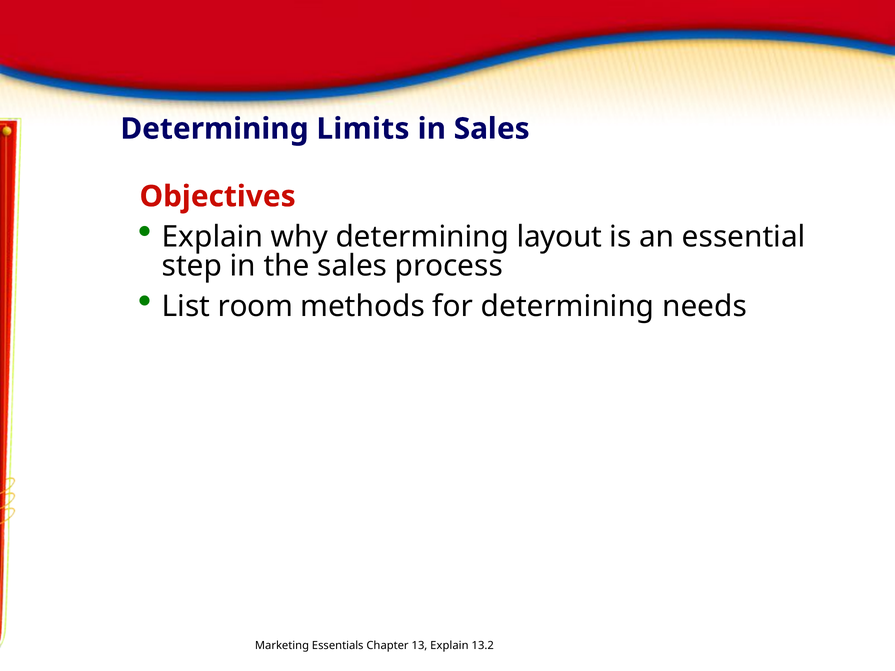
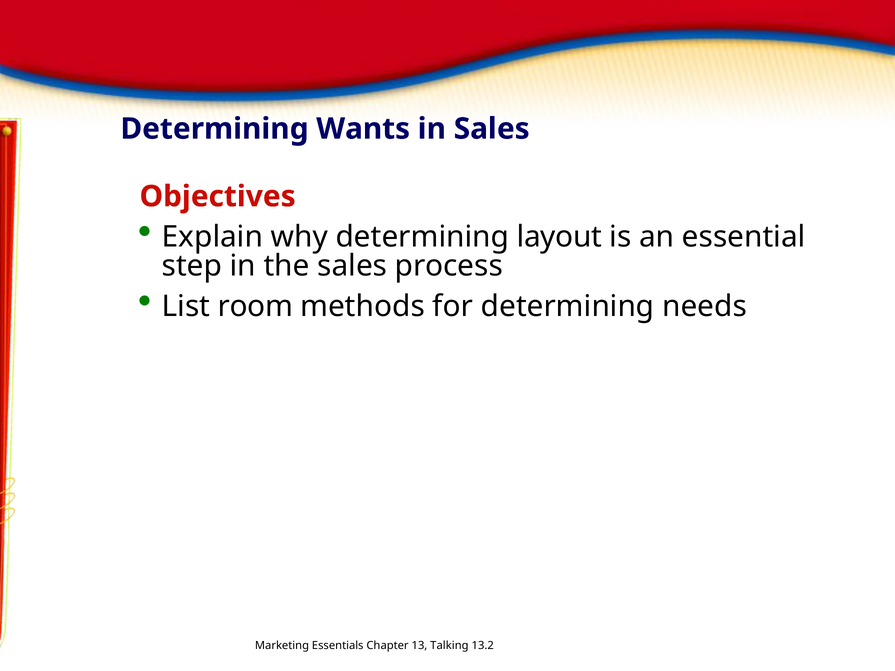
Limits: Limits -> Wants
13 Explain: Explain -> Talking
